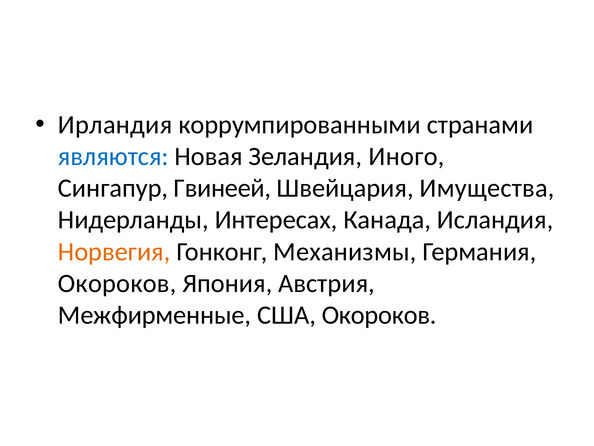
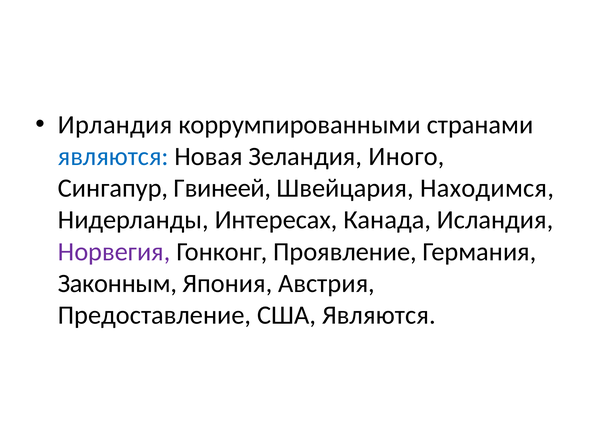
Имущества: Имущества -> Находимся
Норвегия colour: orange -> purple
Механизмы: Механизмы -> Проявление
Окороков at (117, 283): Окороков -> Законным
Межфирменные: Межфирменные -> Предоставление
США Окороков: Окороков -> Являются
